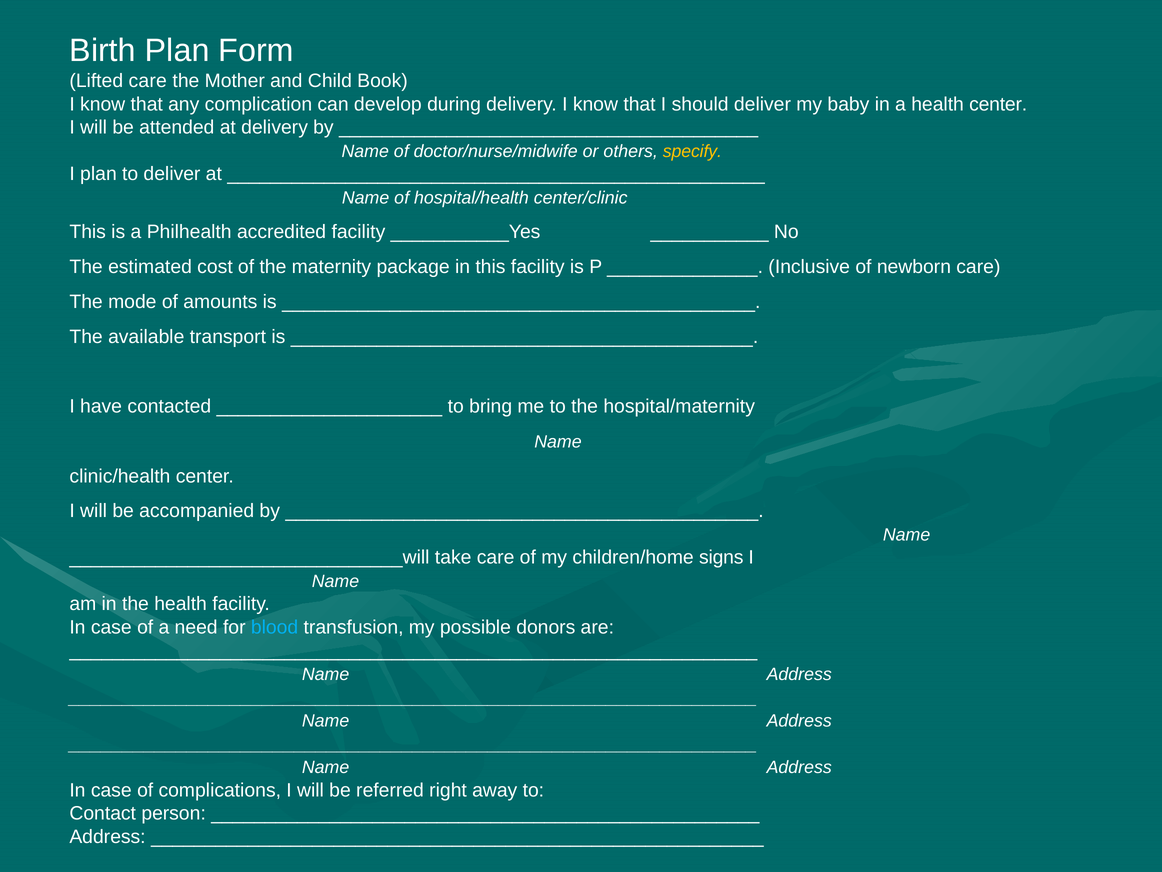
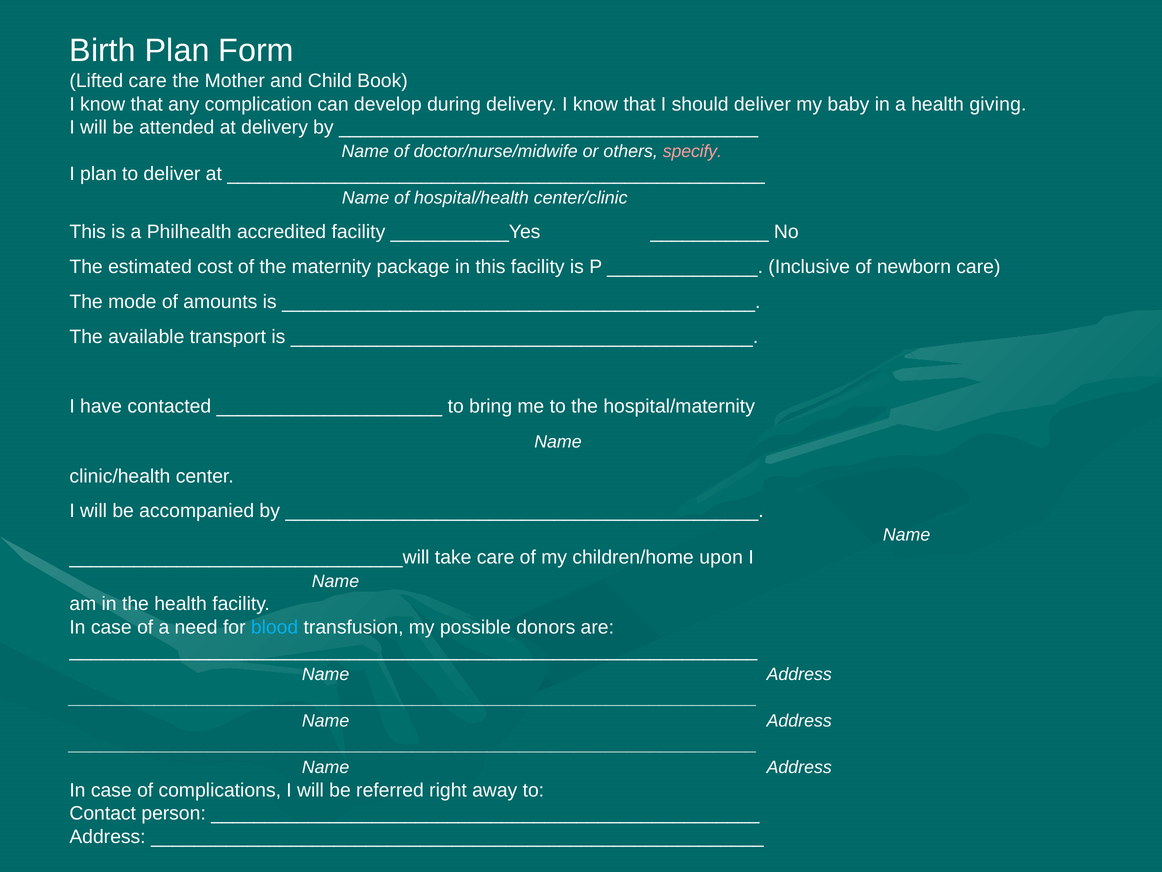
health center: center -> giving
specify colour: yellow -> pink
signs: signs -> upon
